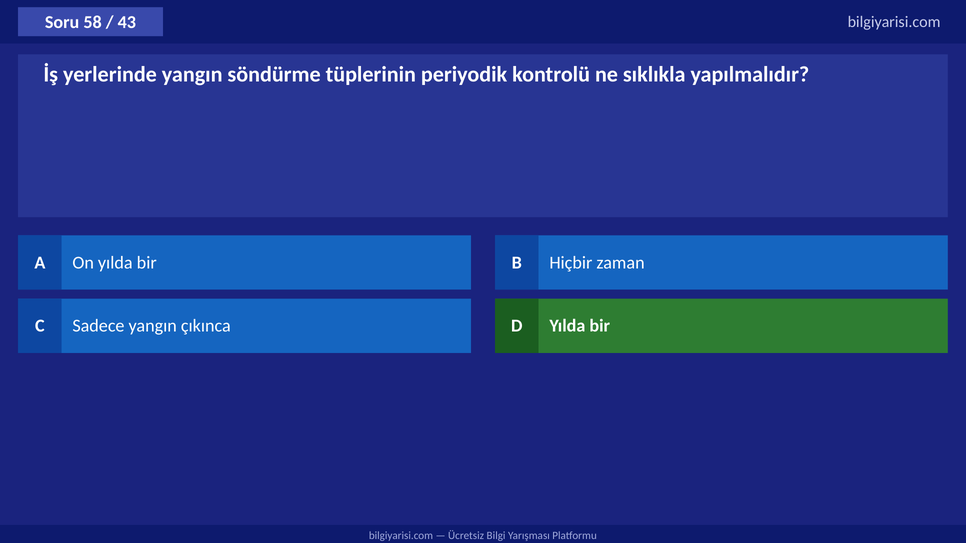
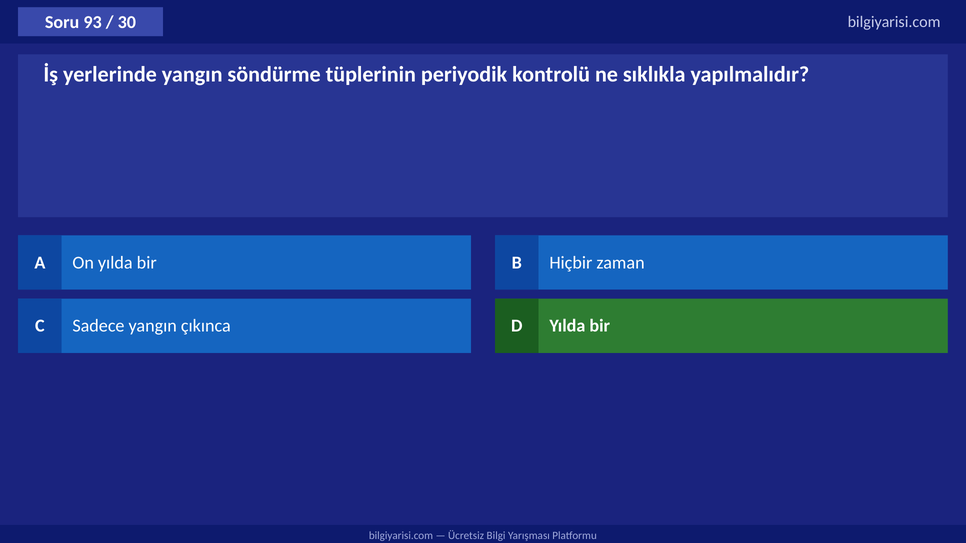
58: 58 -> 93
43: 43 -> 30
